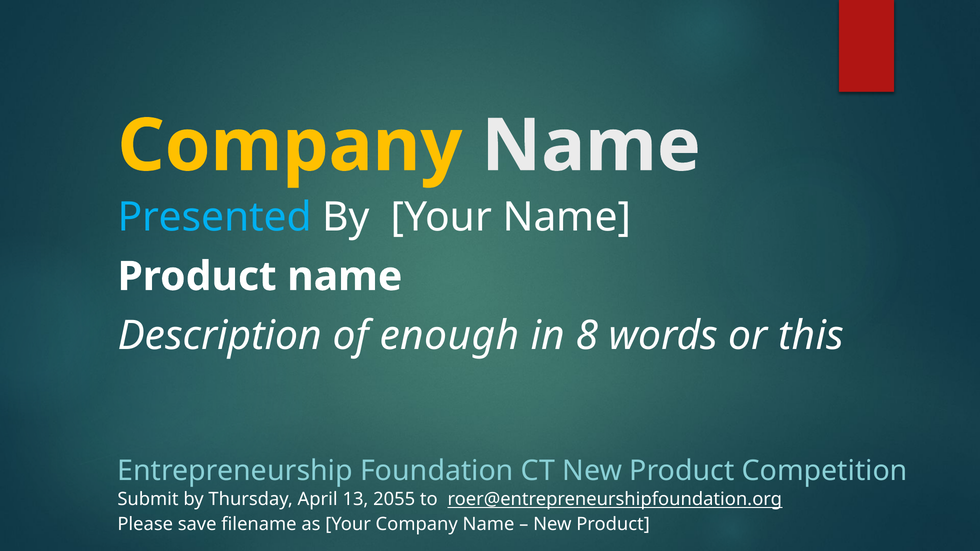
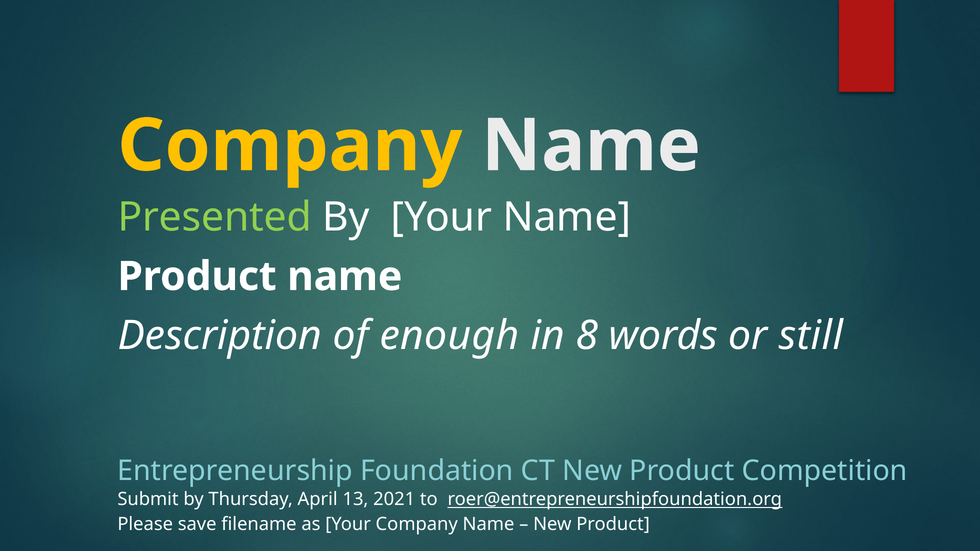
Presented colour: light blue -> light green
this: this -> still
2055: 2055 -> 2021
